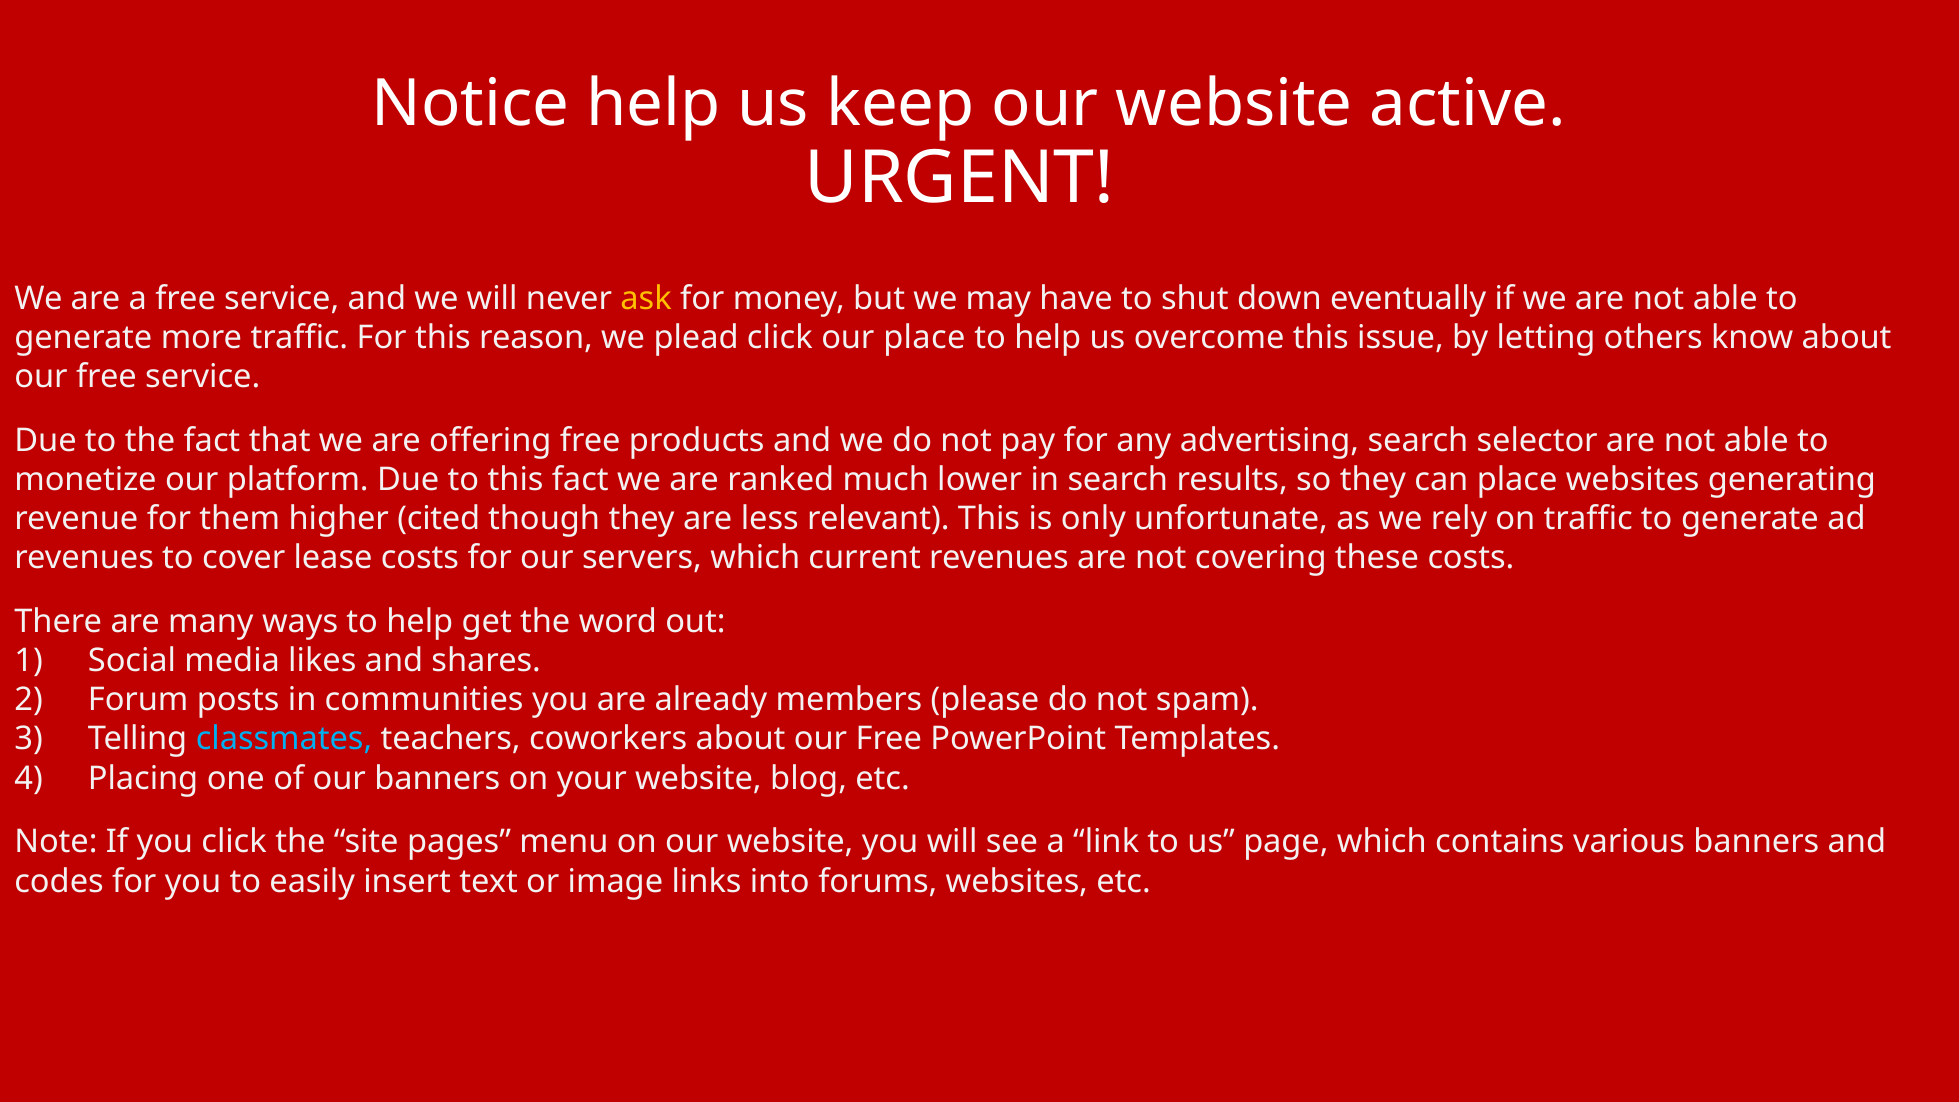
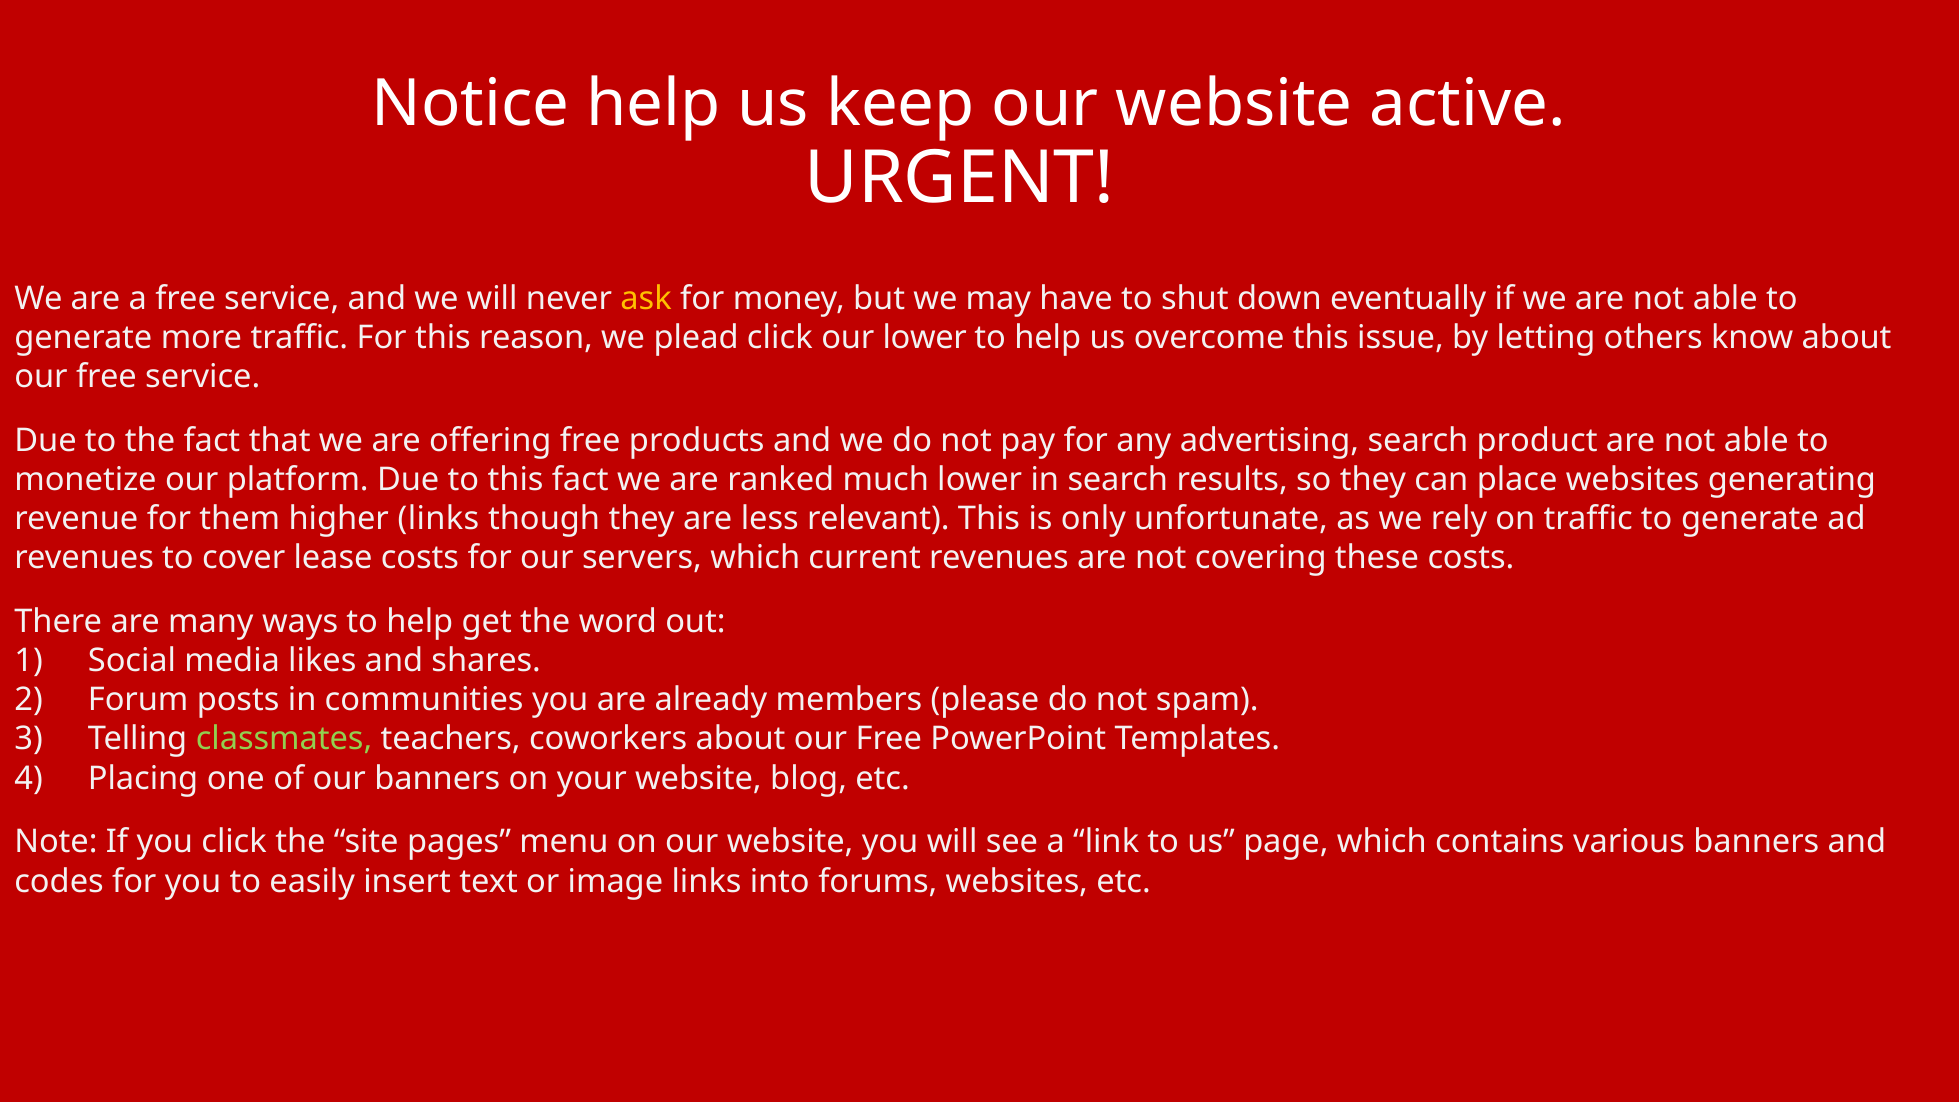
our place: place -> lower
selector: selector -> product
higher cited: cited -> links
classmates colour: light blue -> light green
